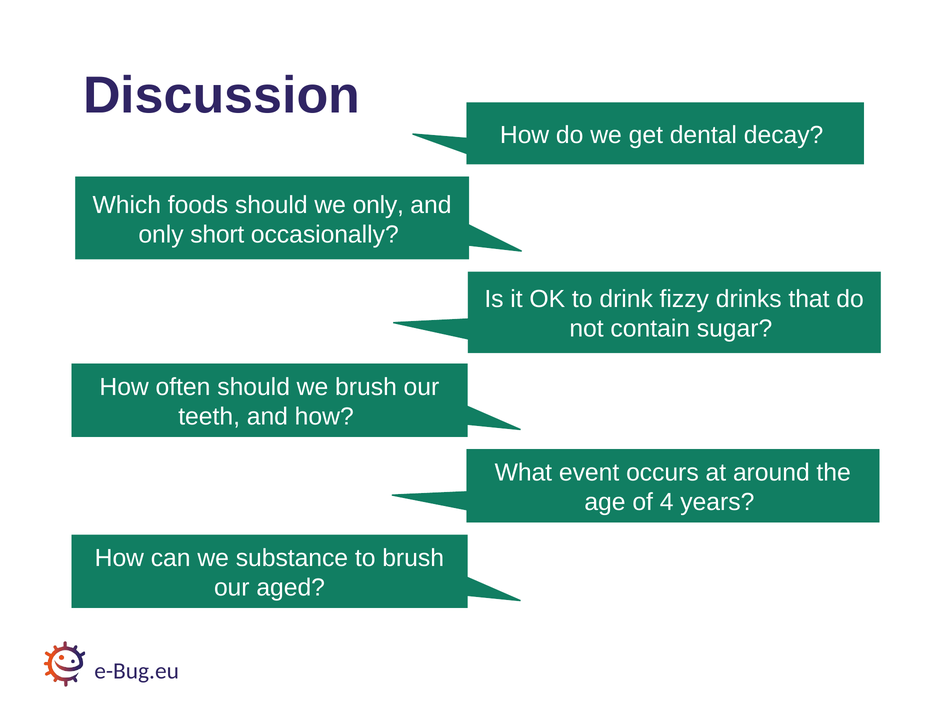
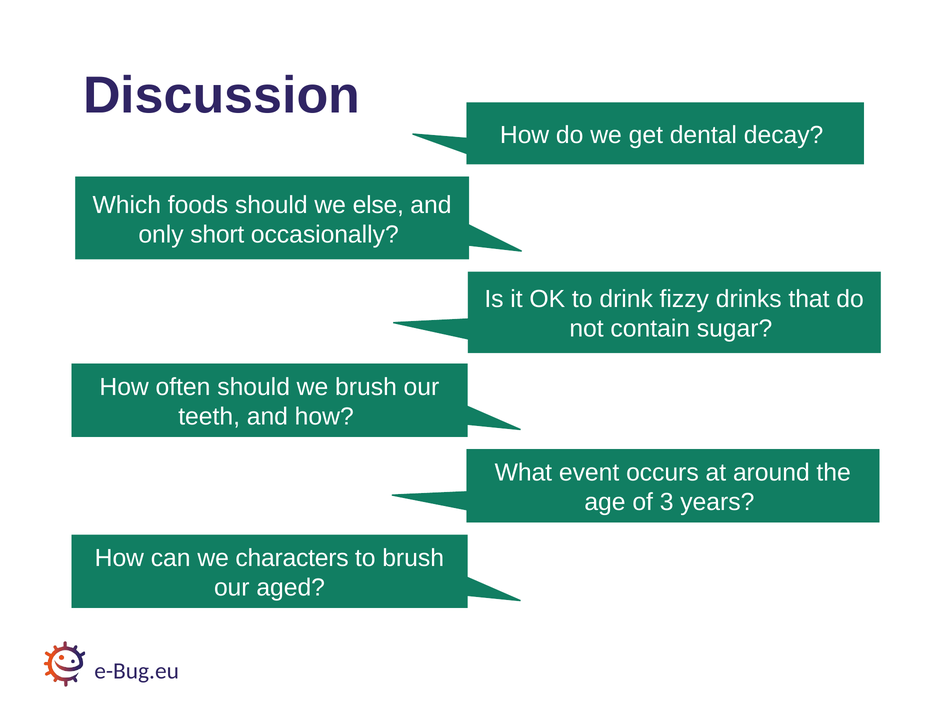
we only: only -> else
4: 4 -> 3
substance: substance -> characters
